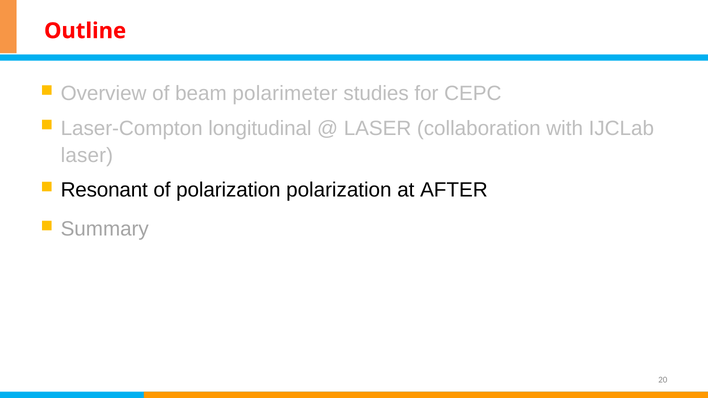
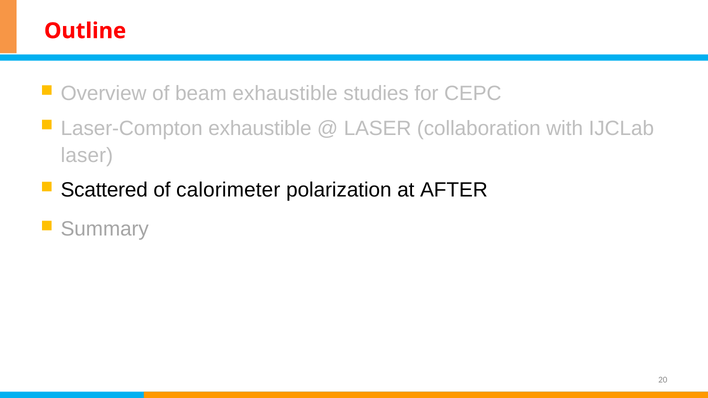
beam polarimeter: polarimeter -> exhaustible
Laser-Compton longitudinal: longitudinal -> exhaustible
Resonant: Resonant -> Scattered
of polarization: polarization -> calorimeter
